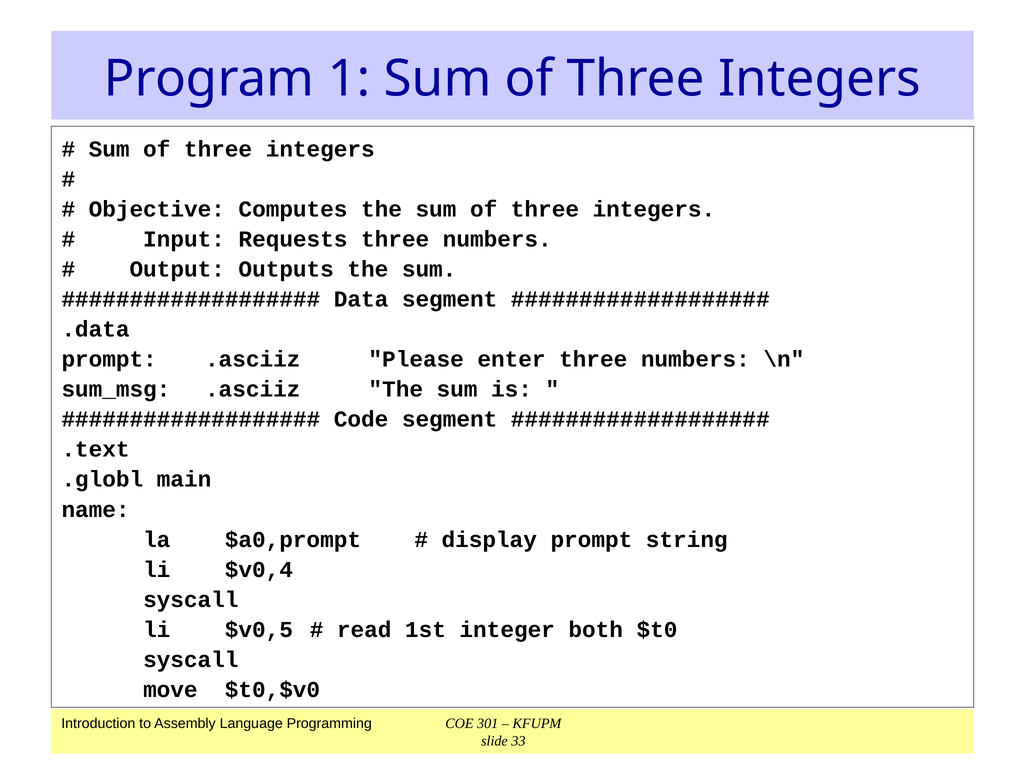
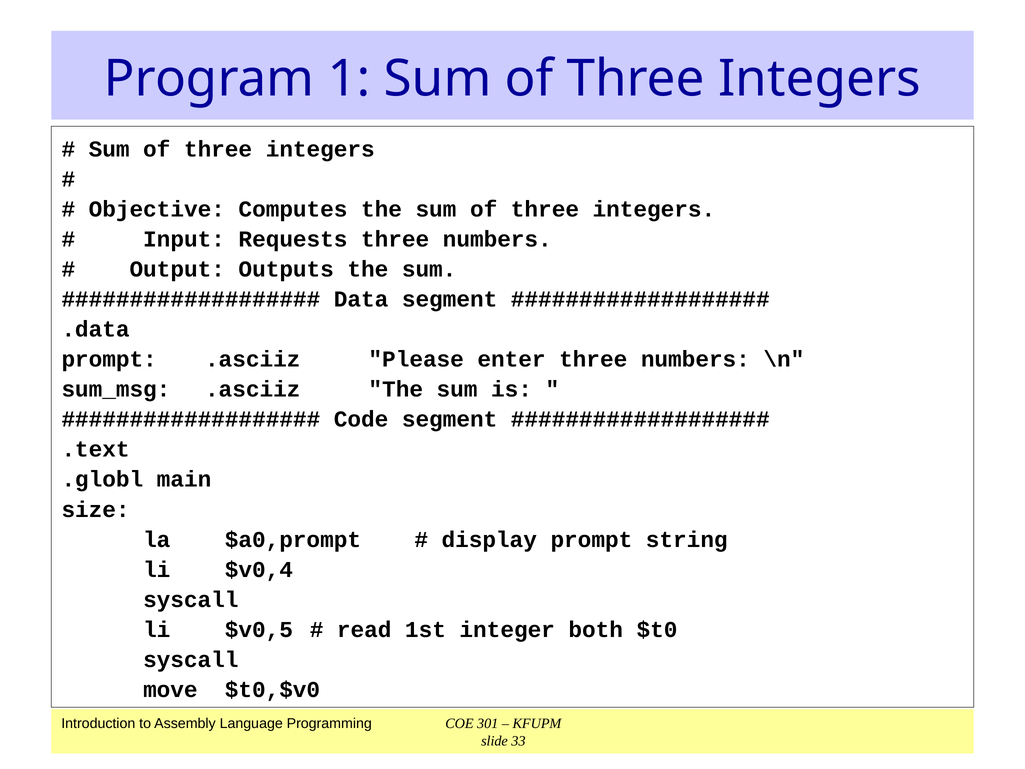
name: name -> size
